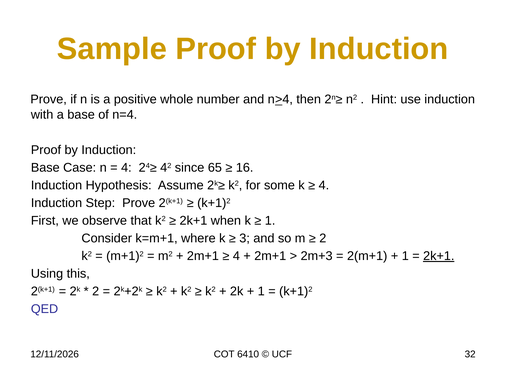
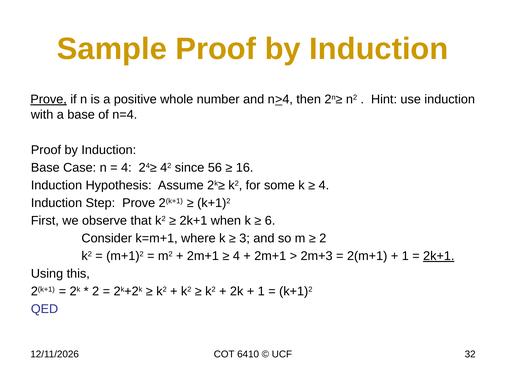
Prove at (49, 100) underline: none -> present
65: 65 -> 56
1 at (270, 221): 1 -> 6
